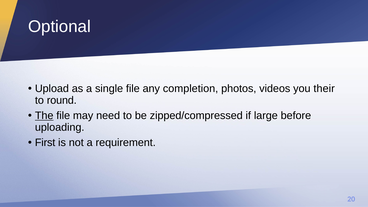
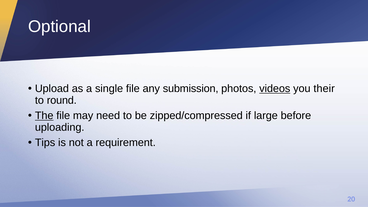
completion: completion -> submission
videos underline: none -> present
First: First -> Tips
